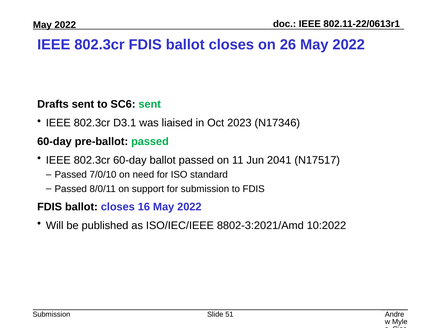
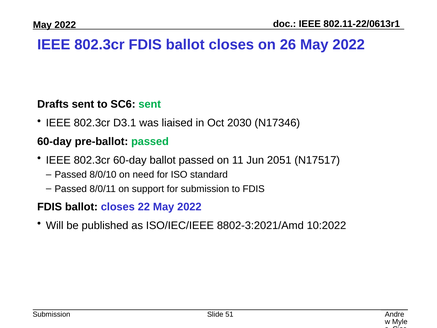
2023: 2023 -> 2030
2041: 2041 -> 2051
7/0/10: 7/0/10 -> 8/0/10
16: 16 -> 22
